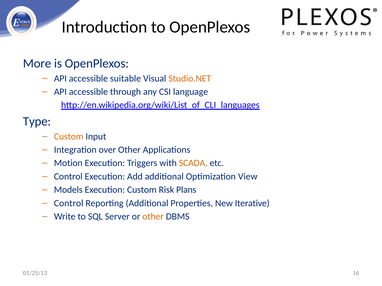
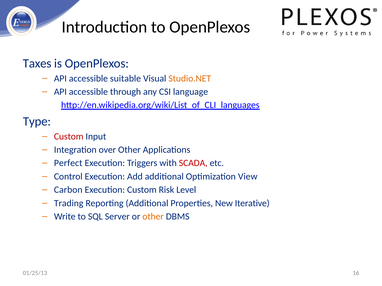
More: More -> Taxes
Custom at (69, 137) colour: orange -> red
Motion: Motion -> Perfect
SCADA colour: orange -> red
Models: Models -> Carbon
Plans: Plans -> Level
Control at (69, 203): Control -> Trading
